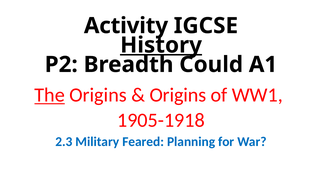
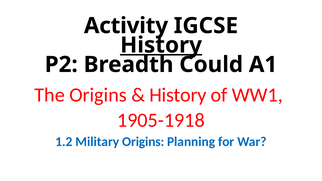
The underline: present -> none
Origins at (178, 95): Origins -> History
2.3: 2.3 -> 1.2
Military Feared: Feared -> Origins
